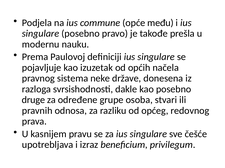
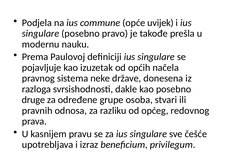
među: među -> uvijek
